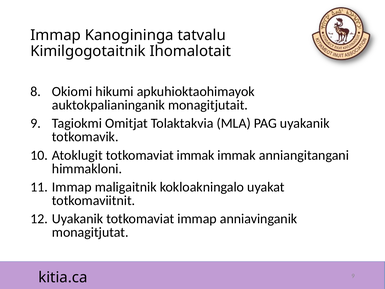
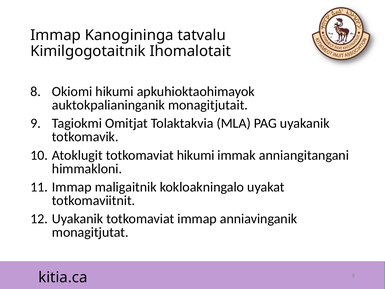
totkomaviat immak: immak -> hikumi
